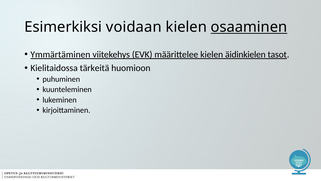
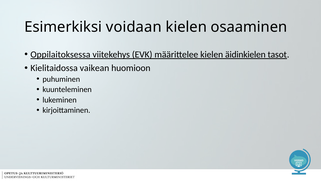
osaaminen underline: present -> none
Ymmärtäminen: Ymmärtäminen -> Oppilaitoksessa
tärkeitä: tärkeitä -> vaikean
